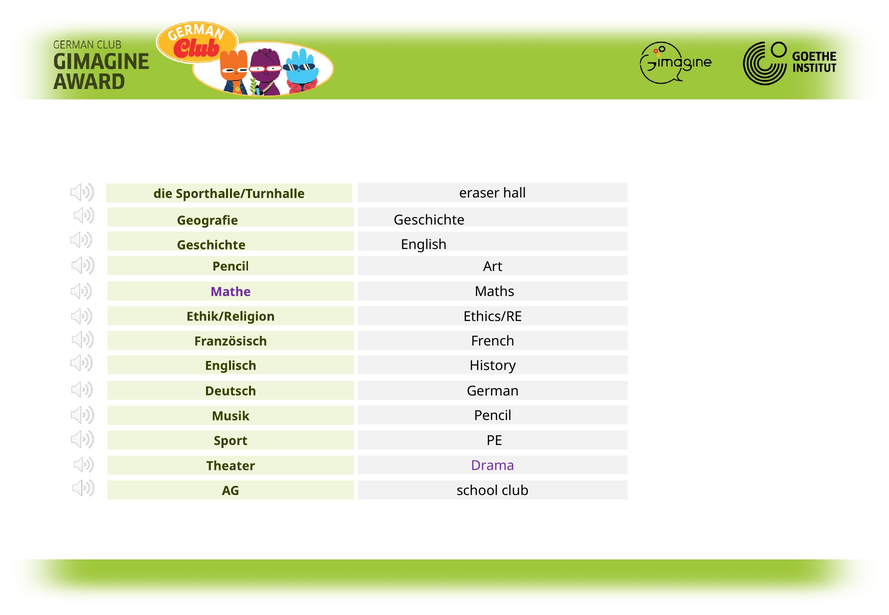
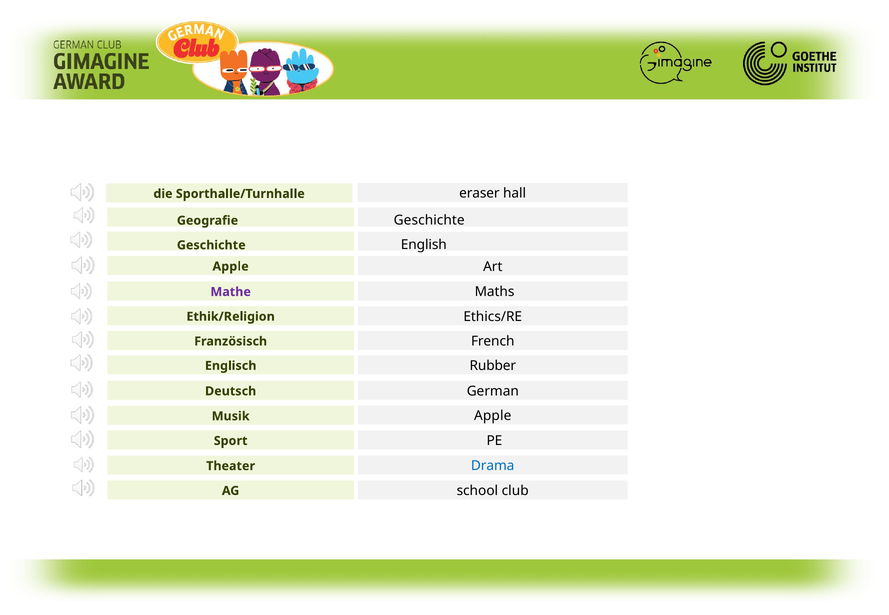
Pencil at (231, 267): Pencil -> Apple
History: History -> Rubber
Pencil at (493, 416): Pencil -> Apple
Drama colour: purple -> blue
